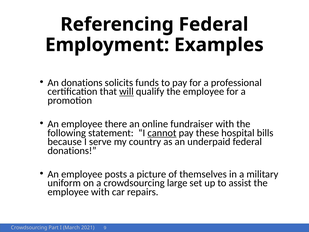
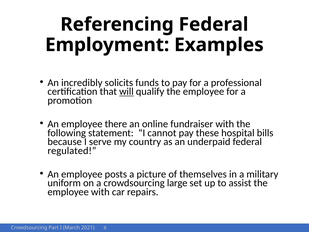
An donations: donations -> incredibly
cannot underline: present -> none
donations at (72, 151): donations -> regulated
